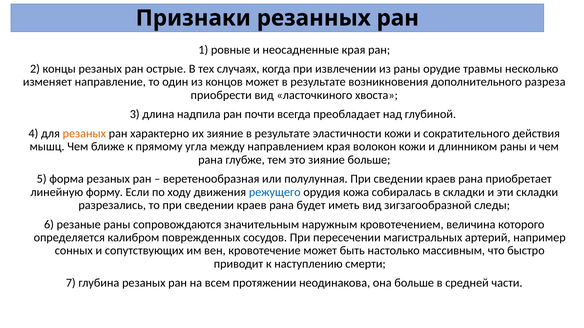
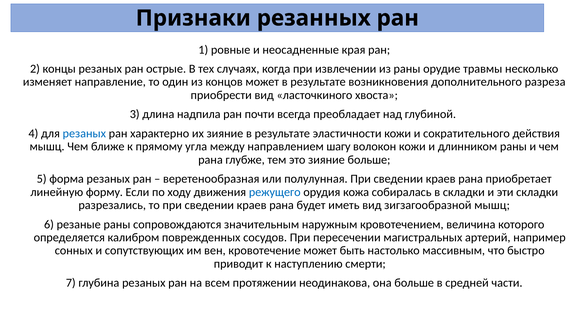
резаных at (84, 134) colour: orange -> blue
направлением края: края -> шагу
зигзагообразной следы: следы -> мышц
